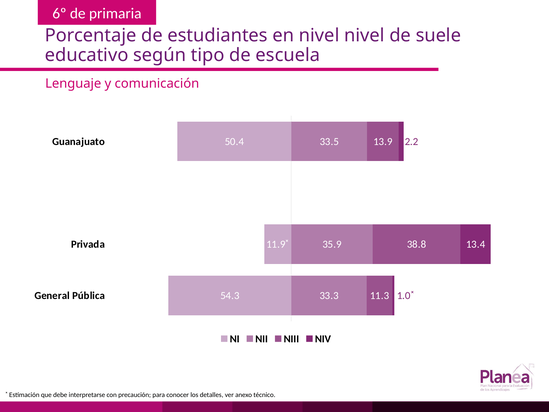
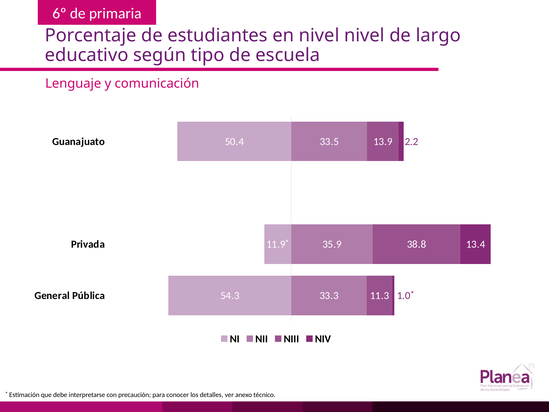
suele: suele -> largo
